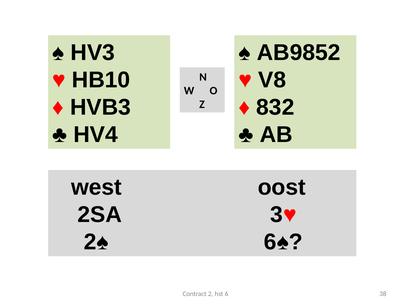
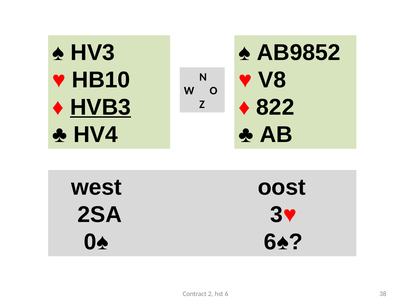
HVB3 underline: none -> present
832: 832 -> 822
2♠: 2♠ -> 0♠
